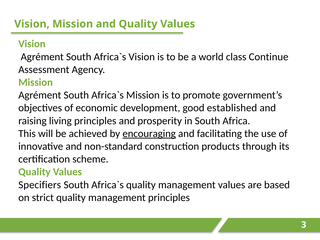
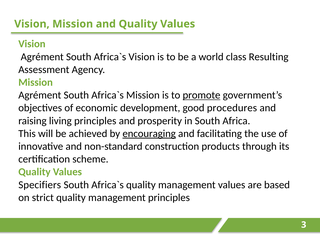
Continue: Continue -> Resulting
promote underline: none -> present
established: established -> procedures
